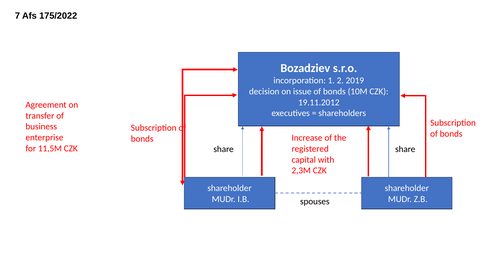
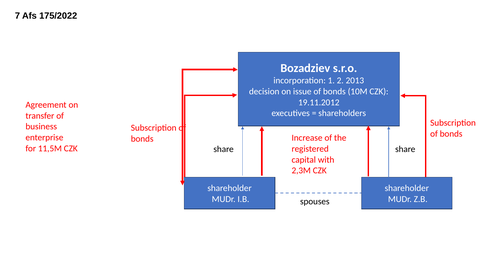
2019: 2019 -> 2013
